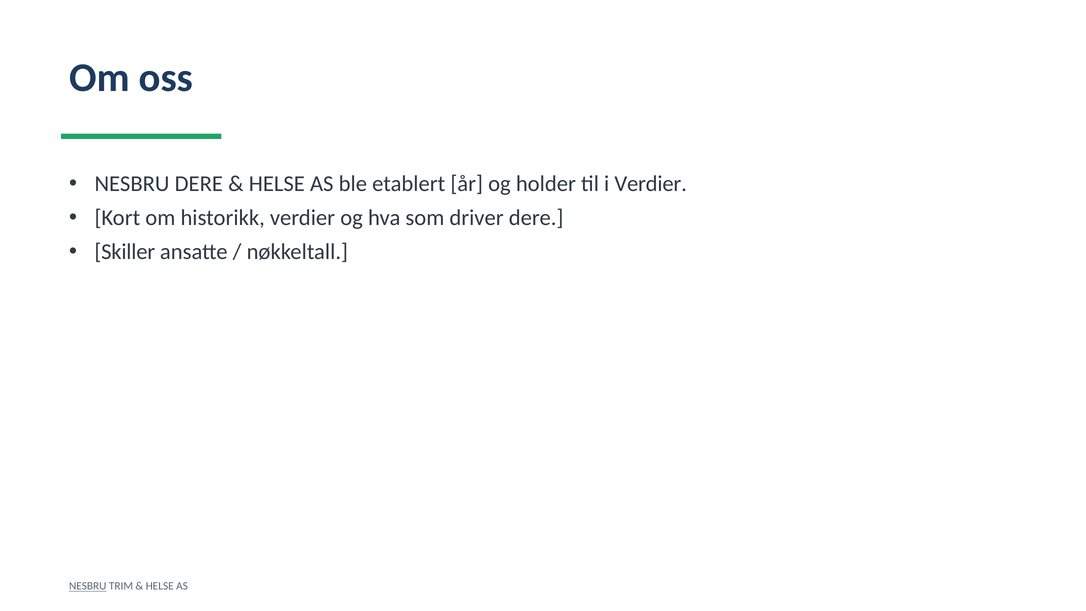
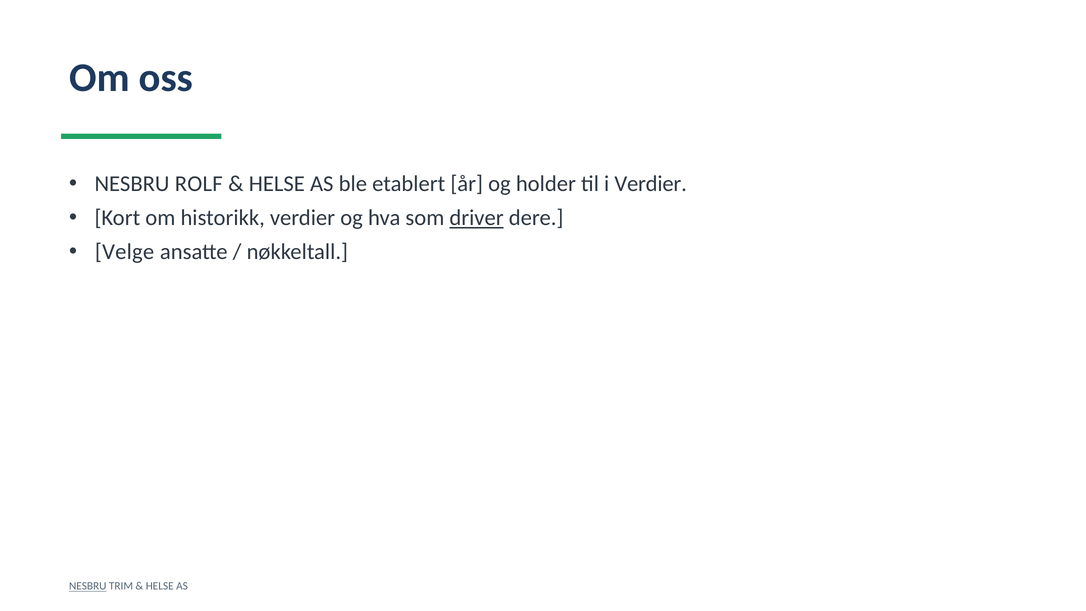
NESBRU DERE: DERE -> ROLF
driver underline: none -> present
Skiller: Skiller -> Velge
